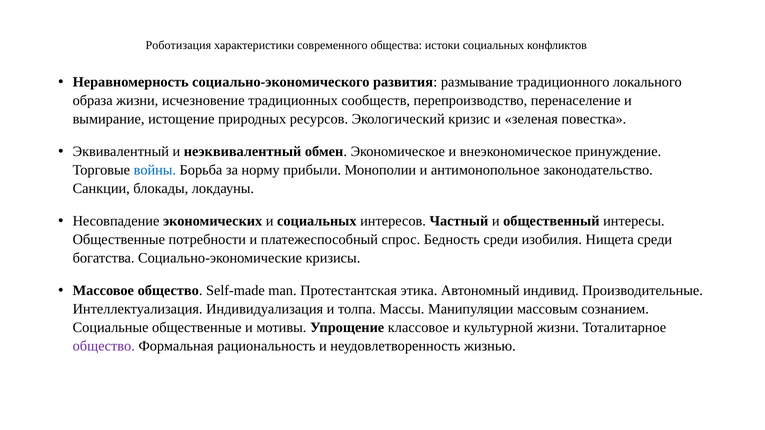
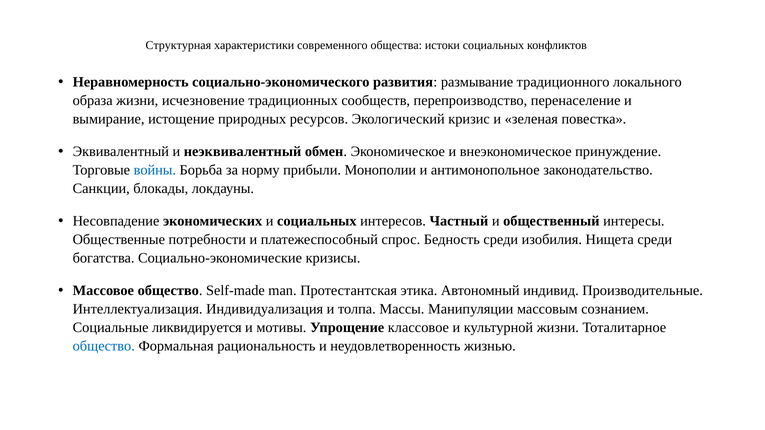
Роботизация: Роботизация -> Структурная
Социальные общественные: общественные -> ликвидируется
общество at (104, 346) colour: purple -> blue
